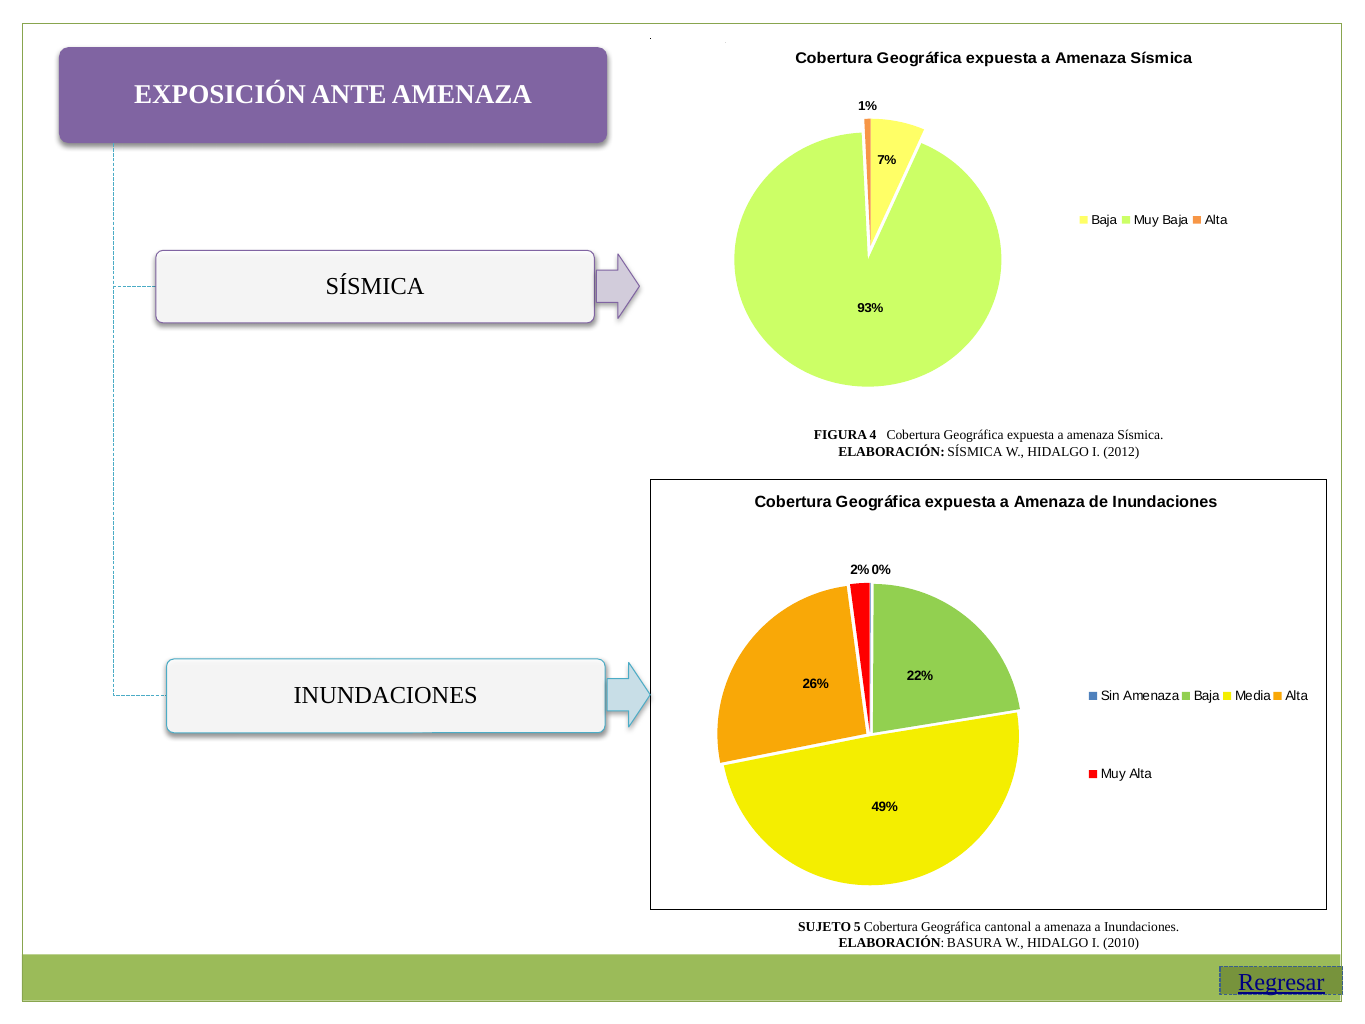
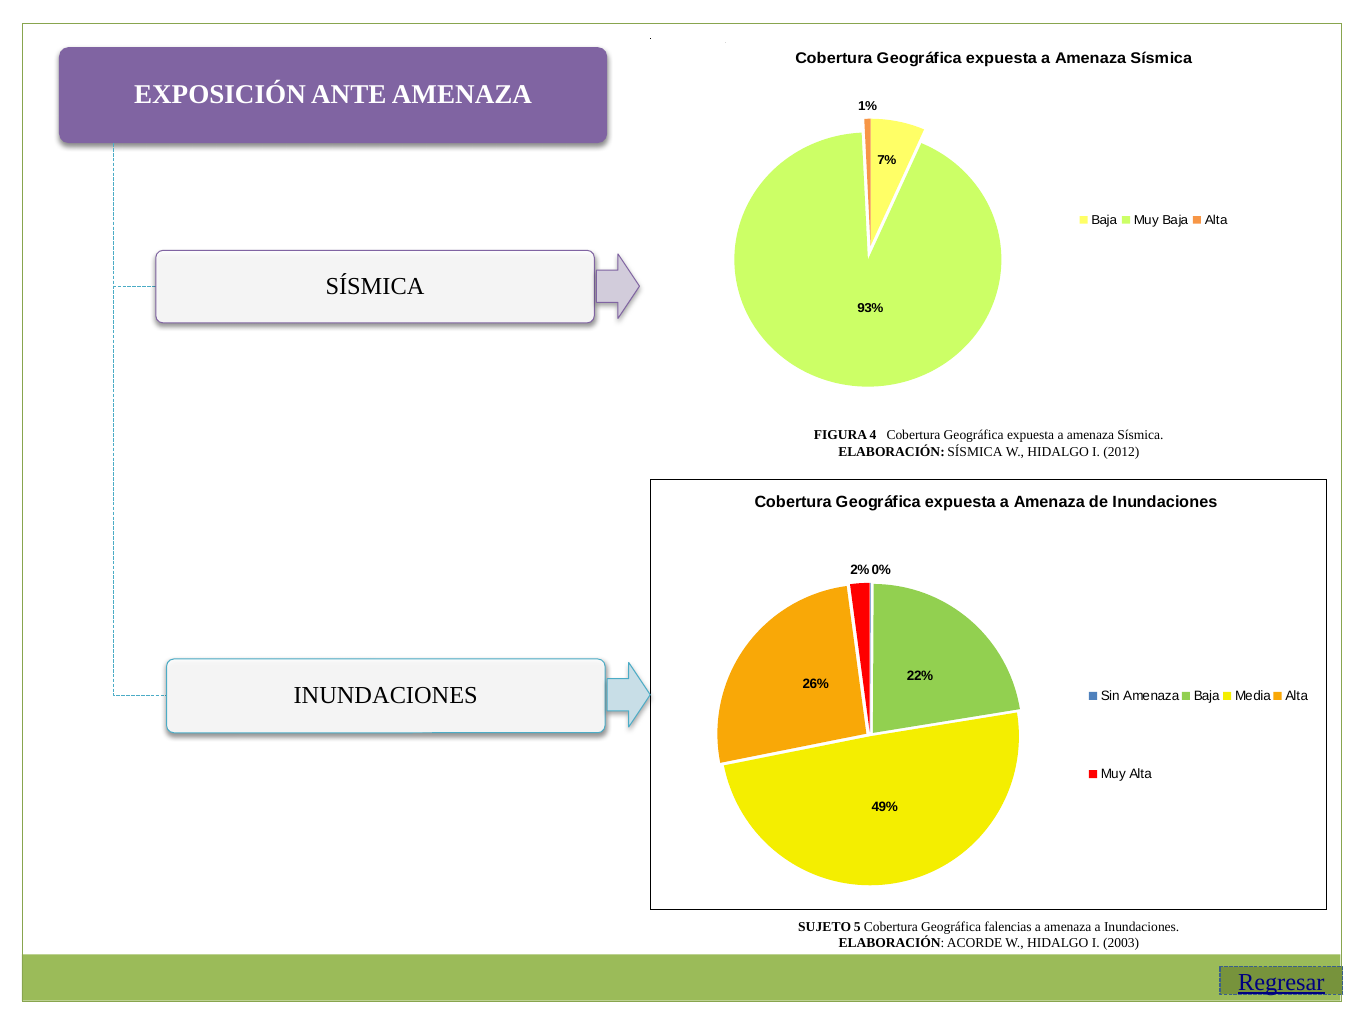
cantonal: cantonal -> falencias
BASURA: BASURA -> ACORDE
2010: 2010 -> 2003
